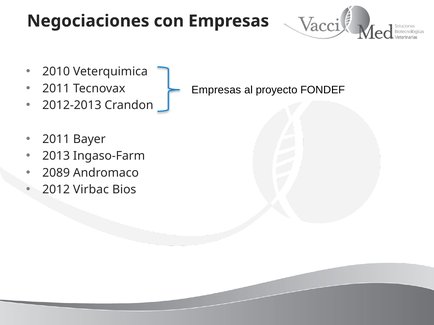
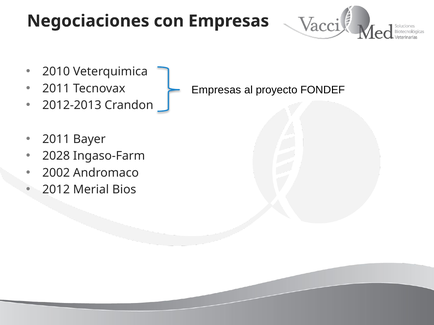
2013: 2013 -> 2028
2089: 2089 -> 2002
Virbac: Virbac -> Merial
